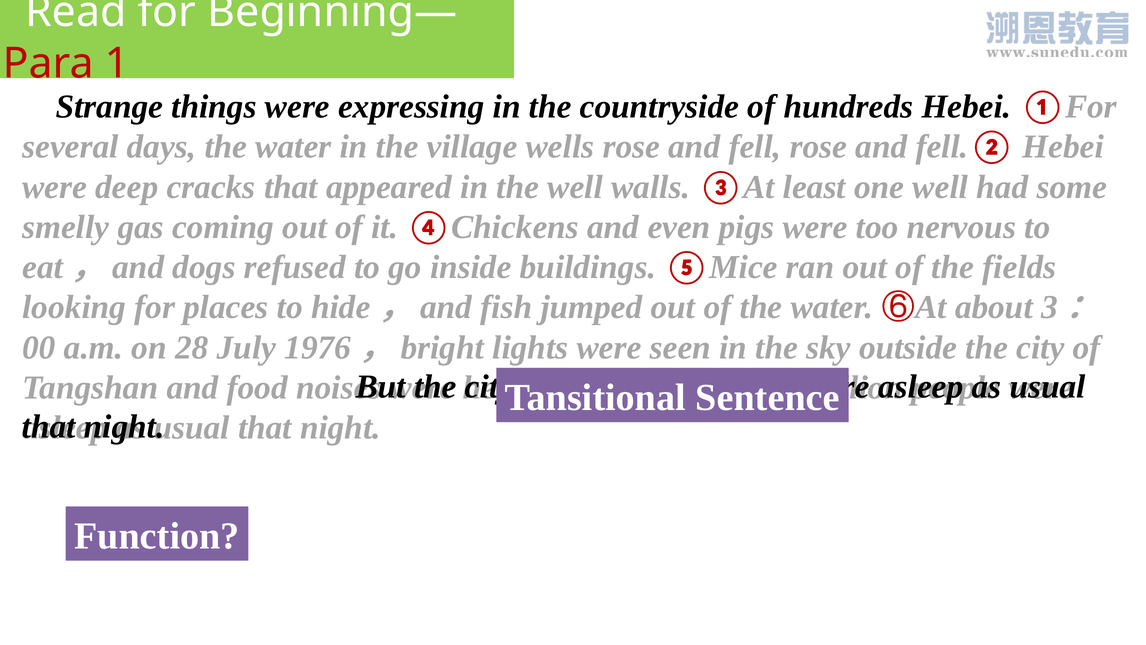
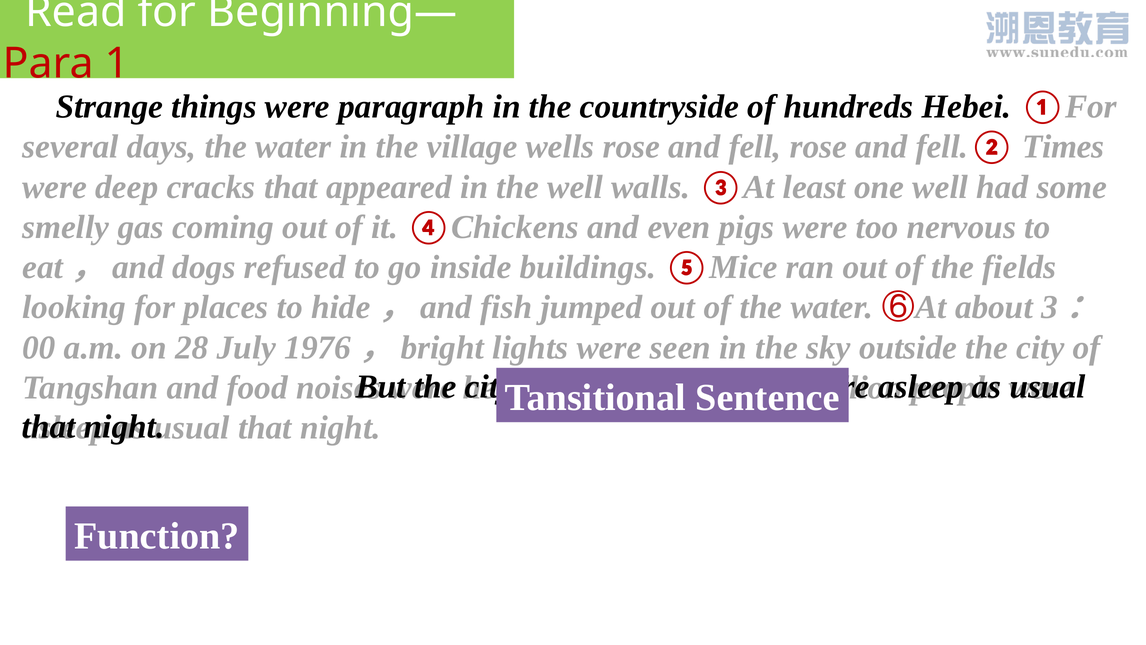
expressing: expressing -> paragraph
fell.② Hebei: Hebei -> Times
